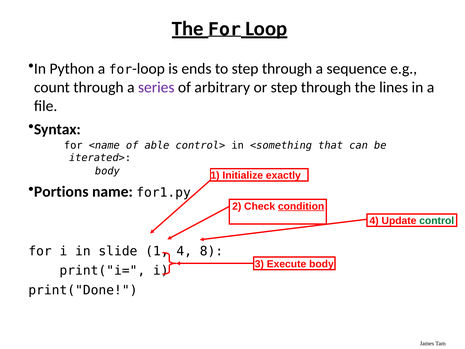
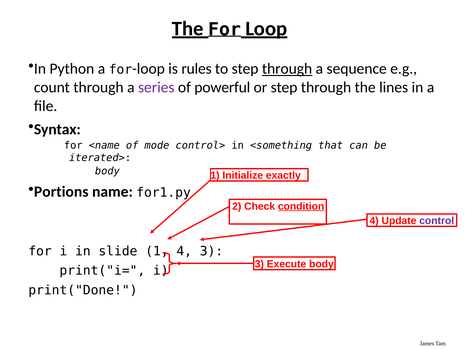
ends: ends -> rules
through at (287, 69) underline: none -> present
arbitrary: arbitrary -> powerful
able: able -> mode
control colour: green -> purple
4 8: 8 -> 3
